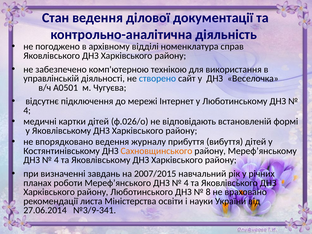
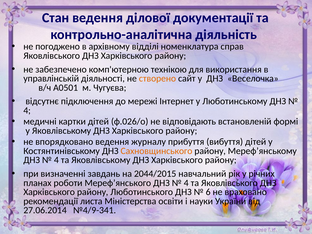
створено colour: blue -> orange
2007/2015: 2007/2015 -> 2044/2015
8: 8 -> 6
№3/9-341: №3/9-341 -> №4/9-341
